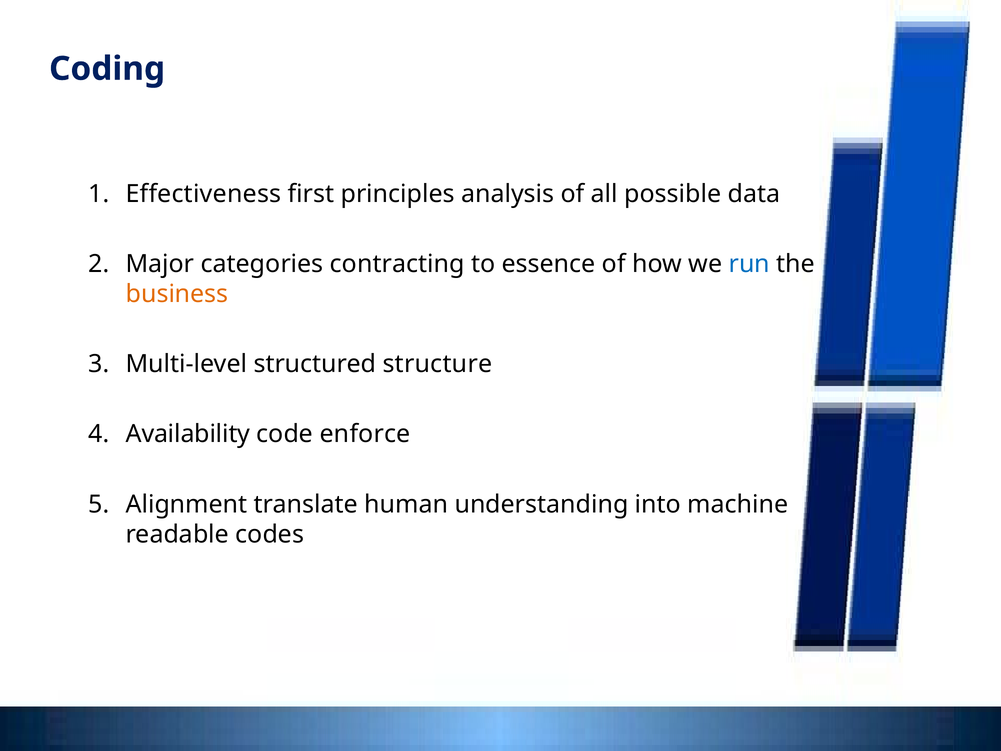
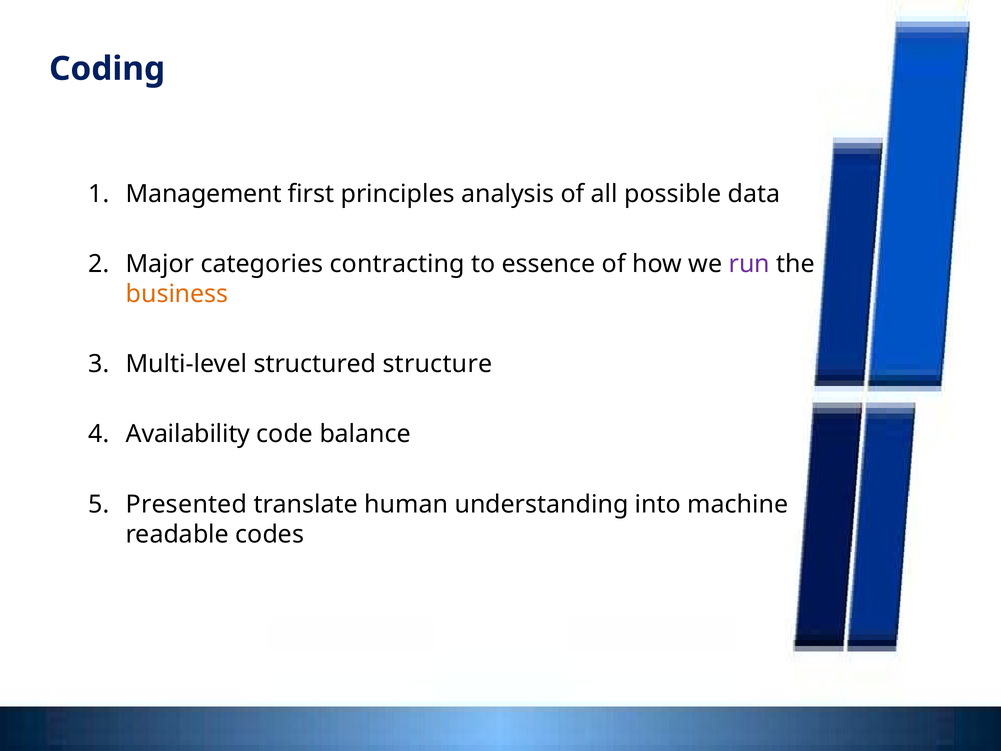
Effectiveness: Effectiveness -> Management
run colour: blue -> purple
enforce: enforce -> balance
Alignment: Alignment -> Presented
